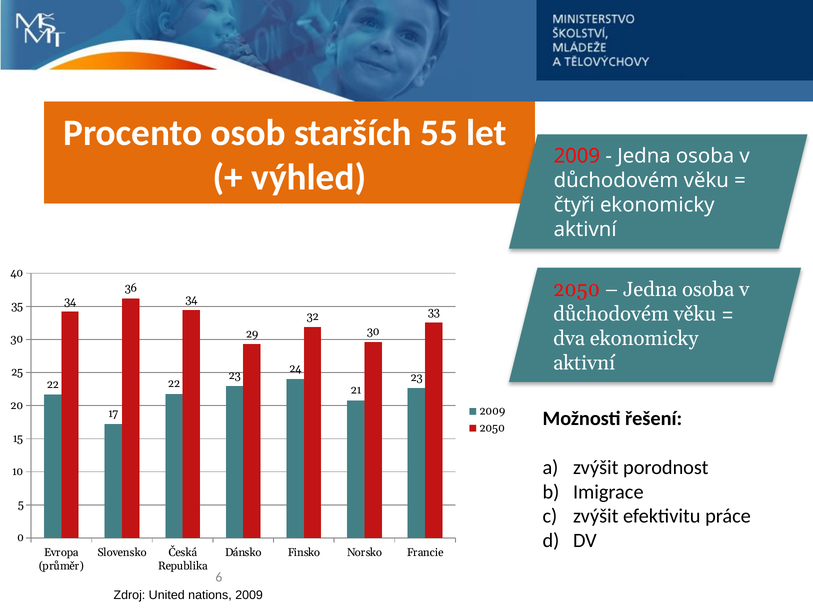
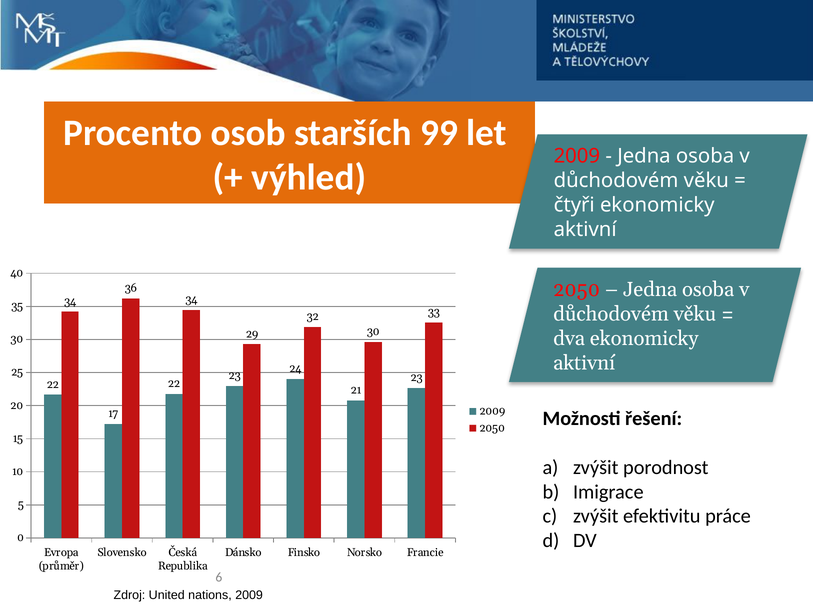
55: 55 -> 99
